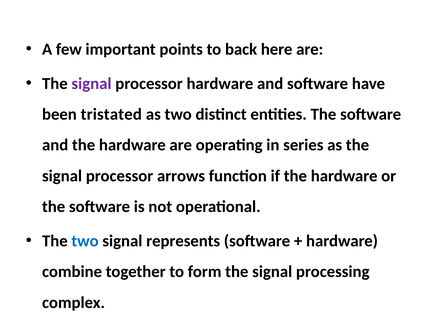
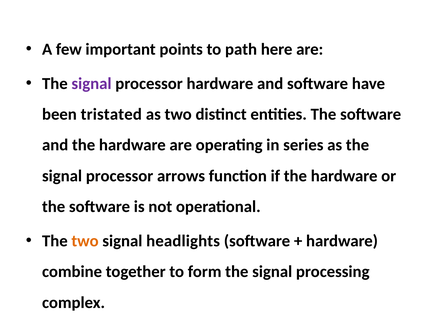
back: back -> path
two at (85, 241) colour: blue -> orange
represents: represents -> headlights
